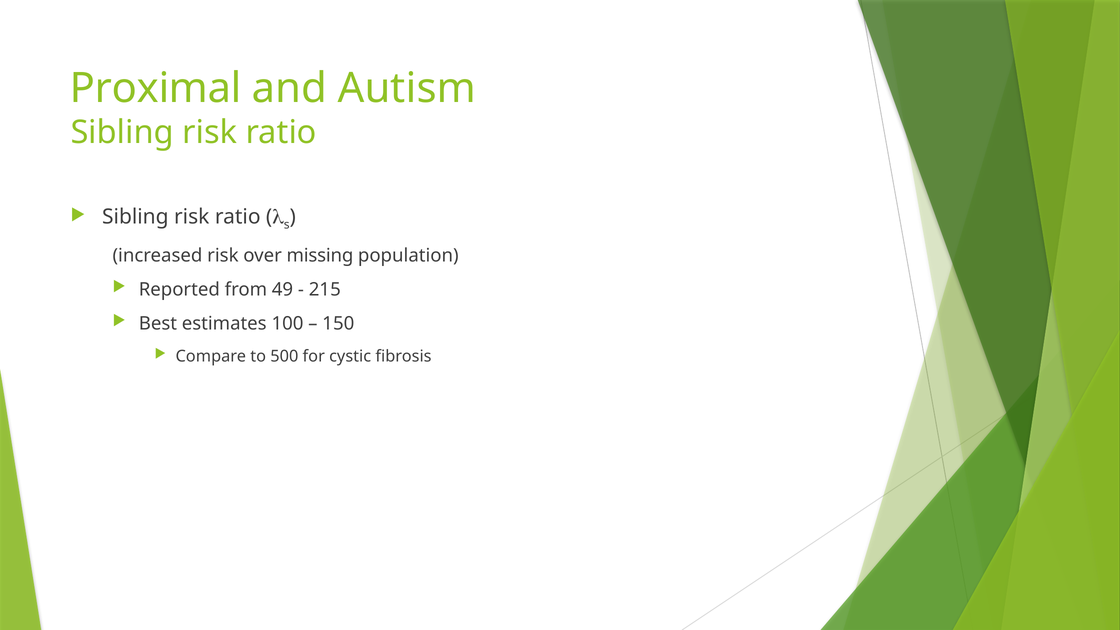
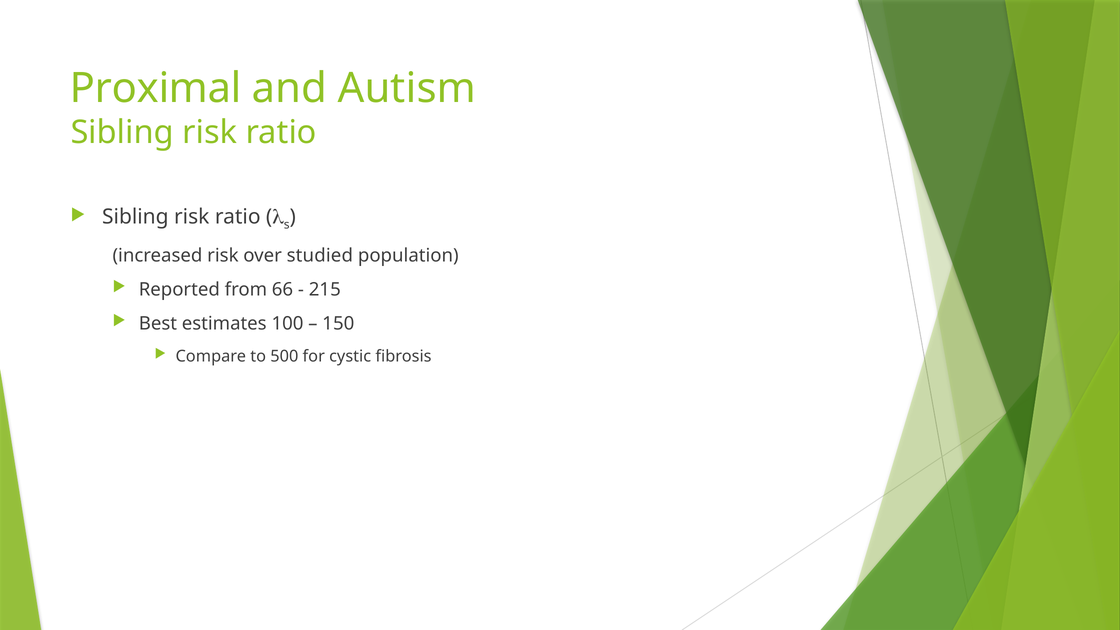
missing: missing -> studied
49: 49 -> 66
